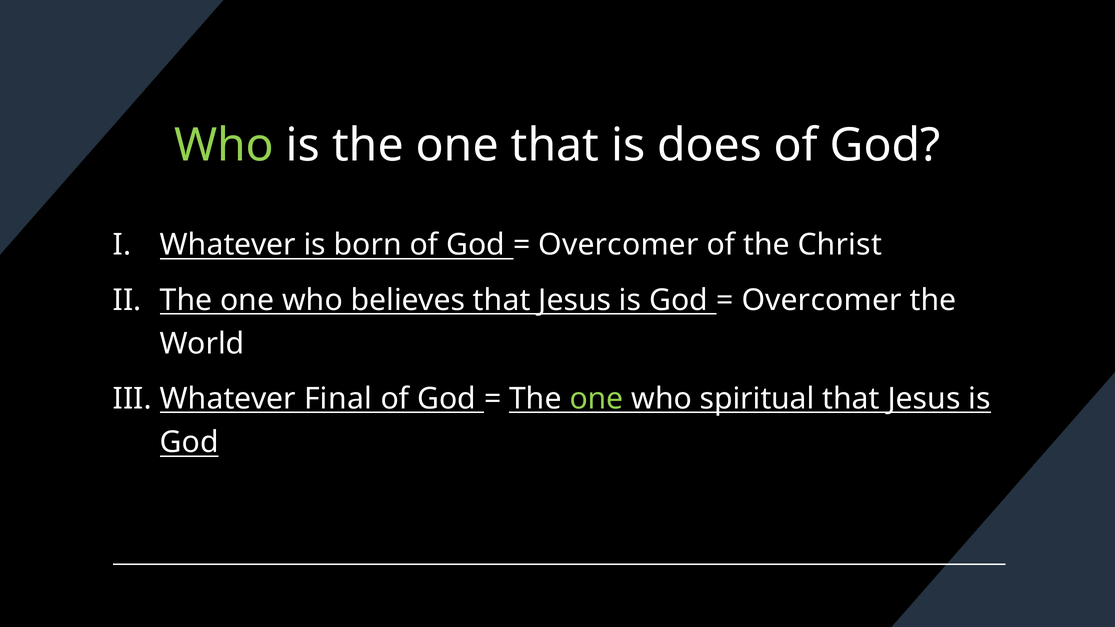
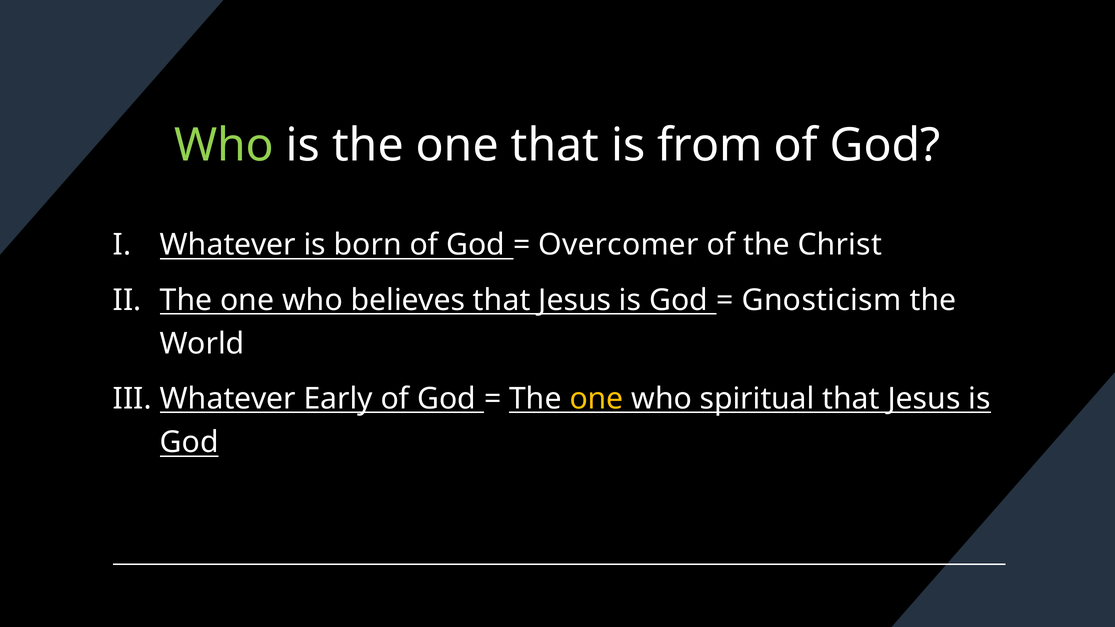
does: does -> from
Overcomer at (822, 300): Overcomer -> Gnosticism
Final: Final -> Early
one at (596, 399) colour: light green -> yellow
